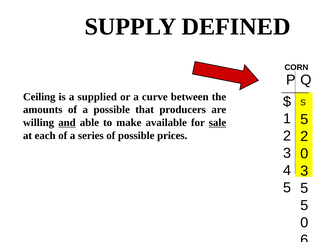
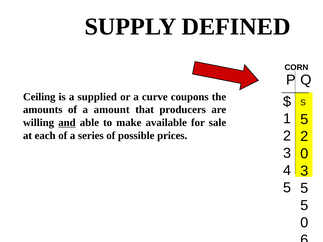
between: between -> coupons
a possible: possible -> amount
sale underline: present -> none
